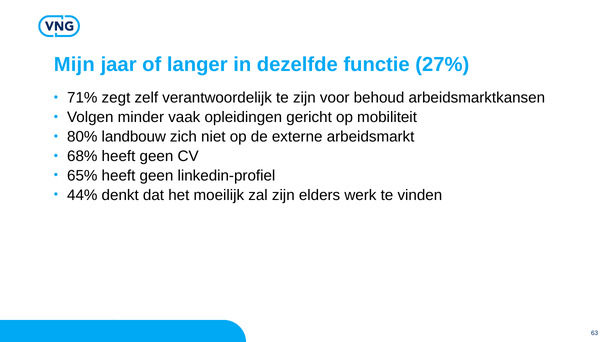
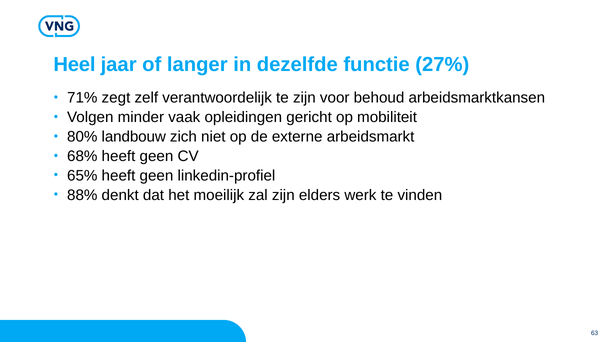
Mijn: Mijn -> Heel
44%: 44% -> 88%
